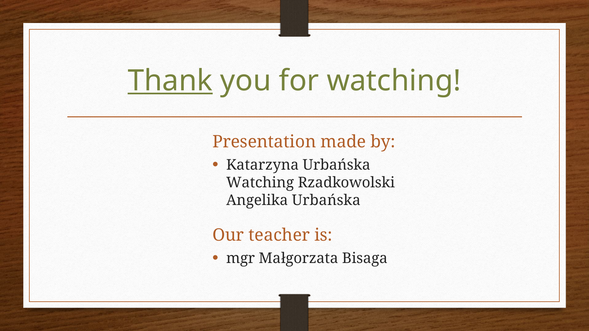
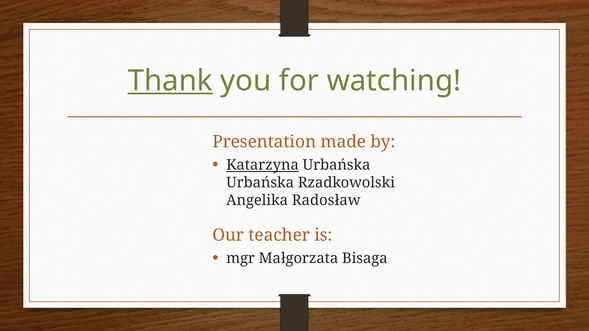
Katarzyna underline: none -> present
Watching at (260, 183): Watching -> Urbańska
Angelika Urbańska: Urbańska -> Radosław
